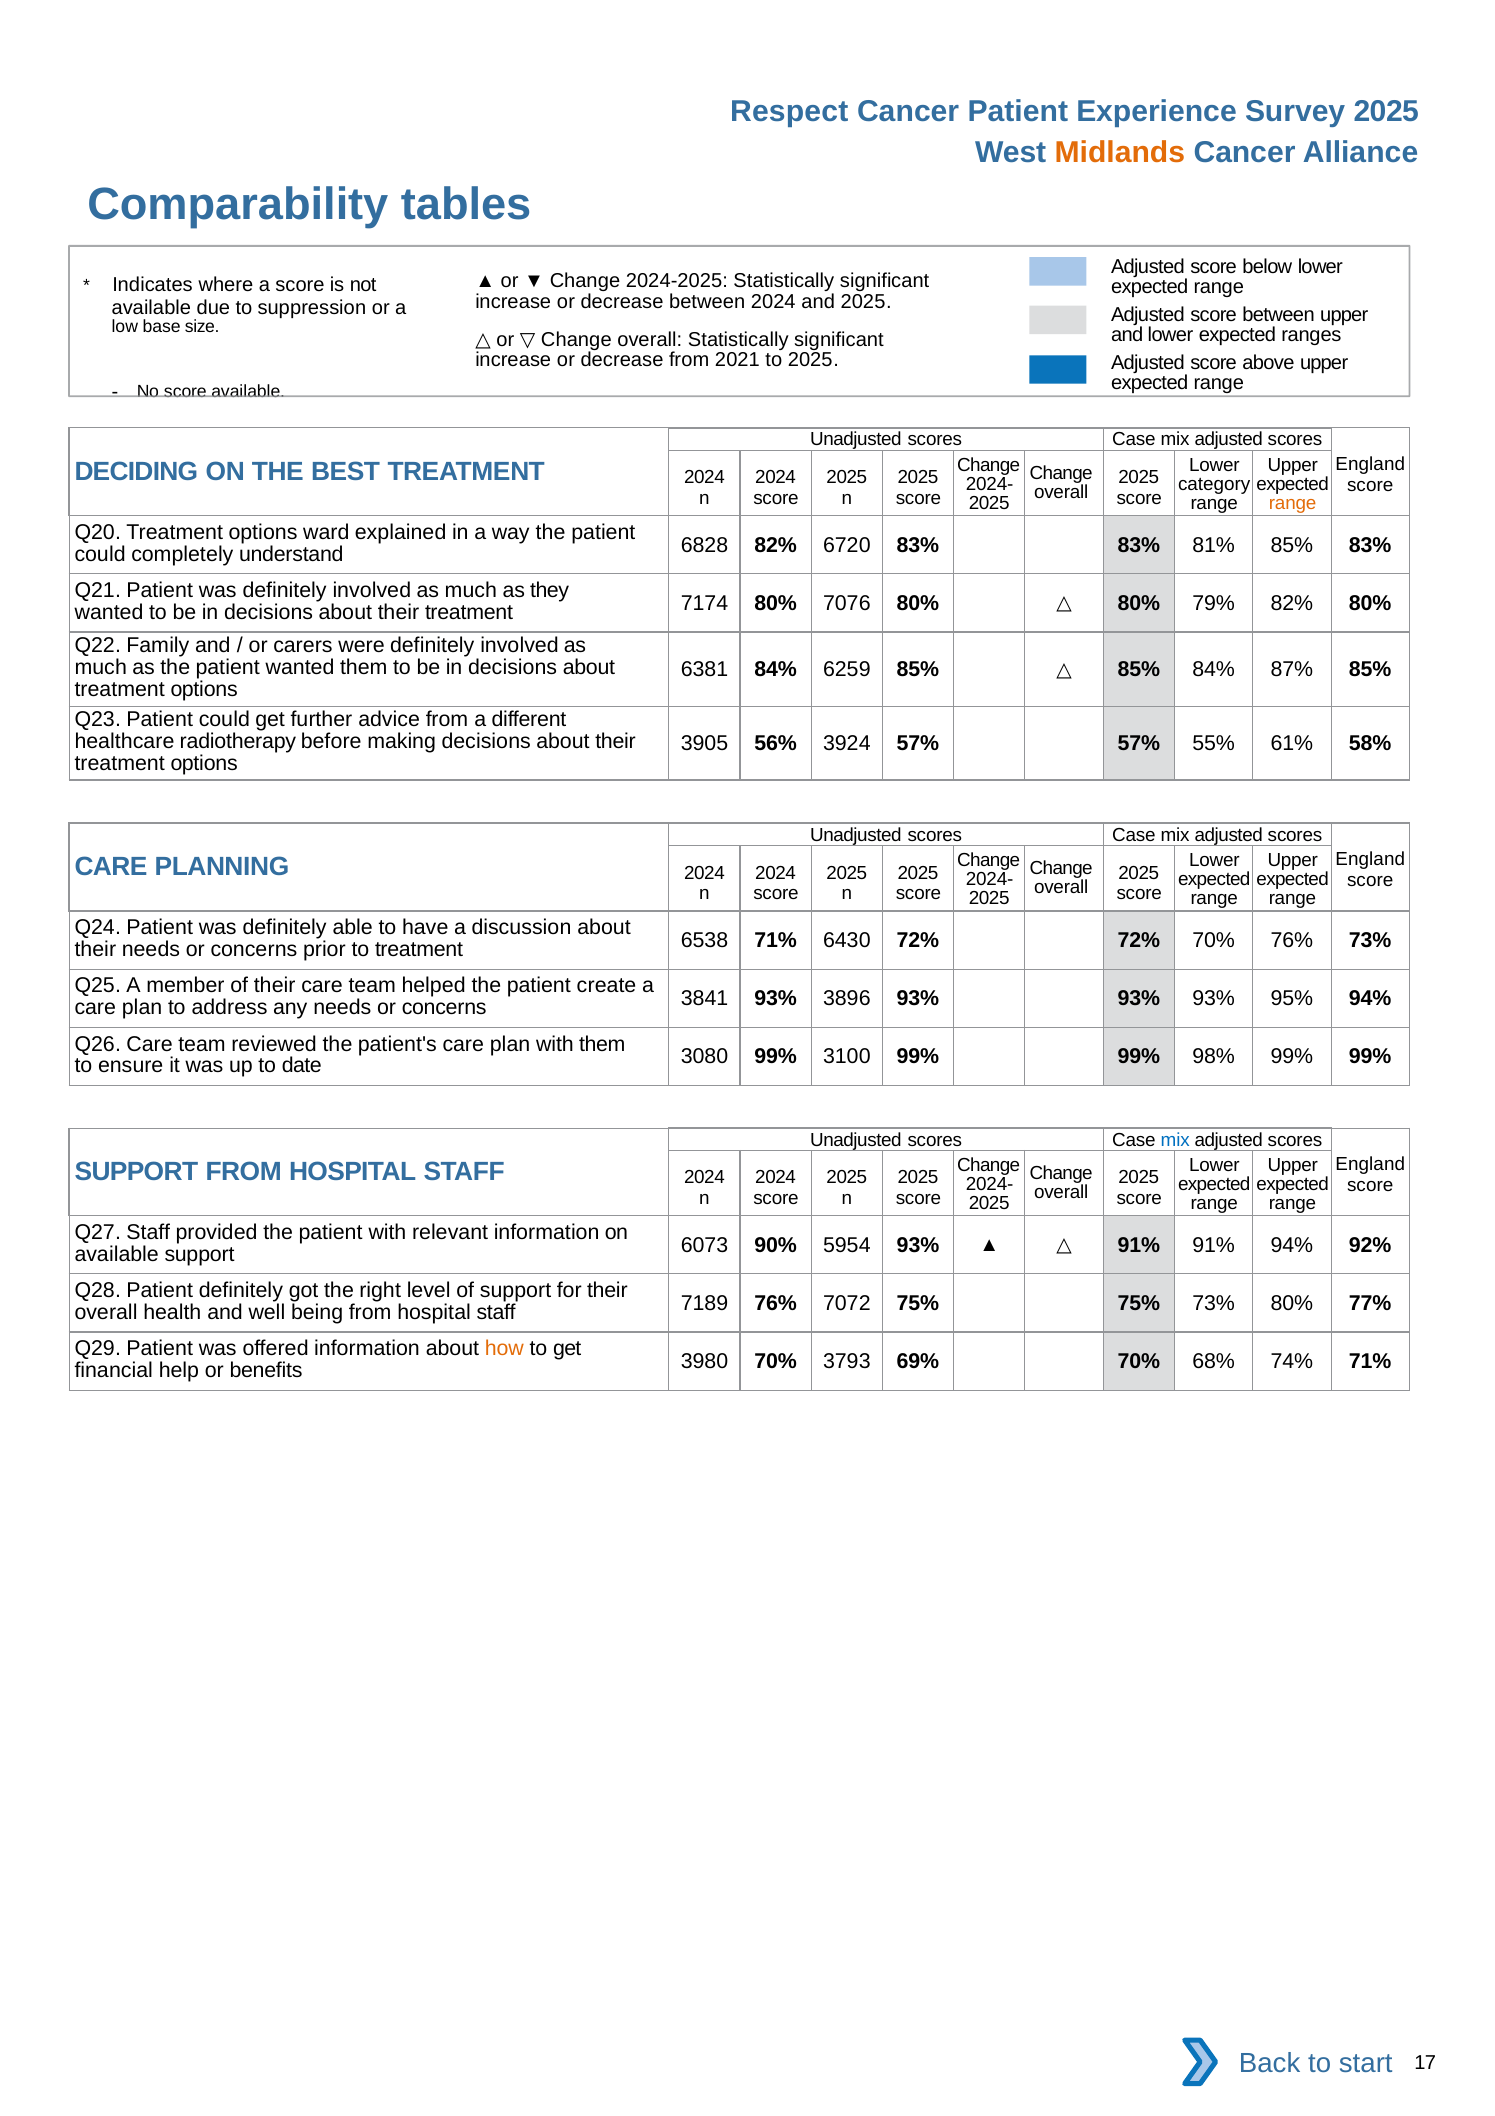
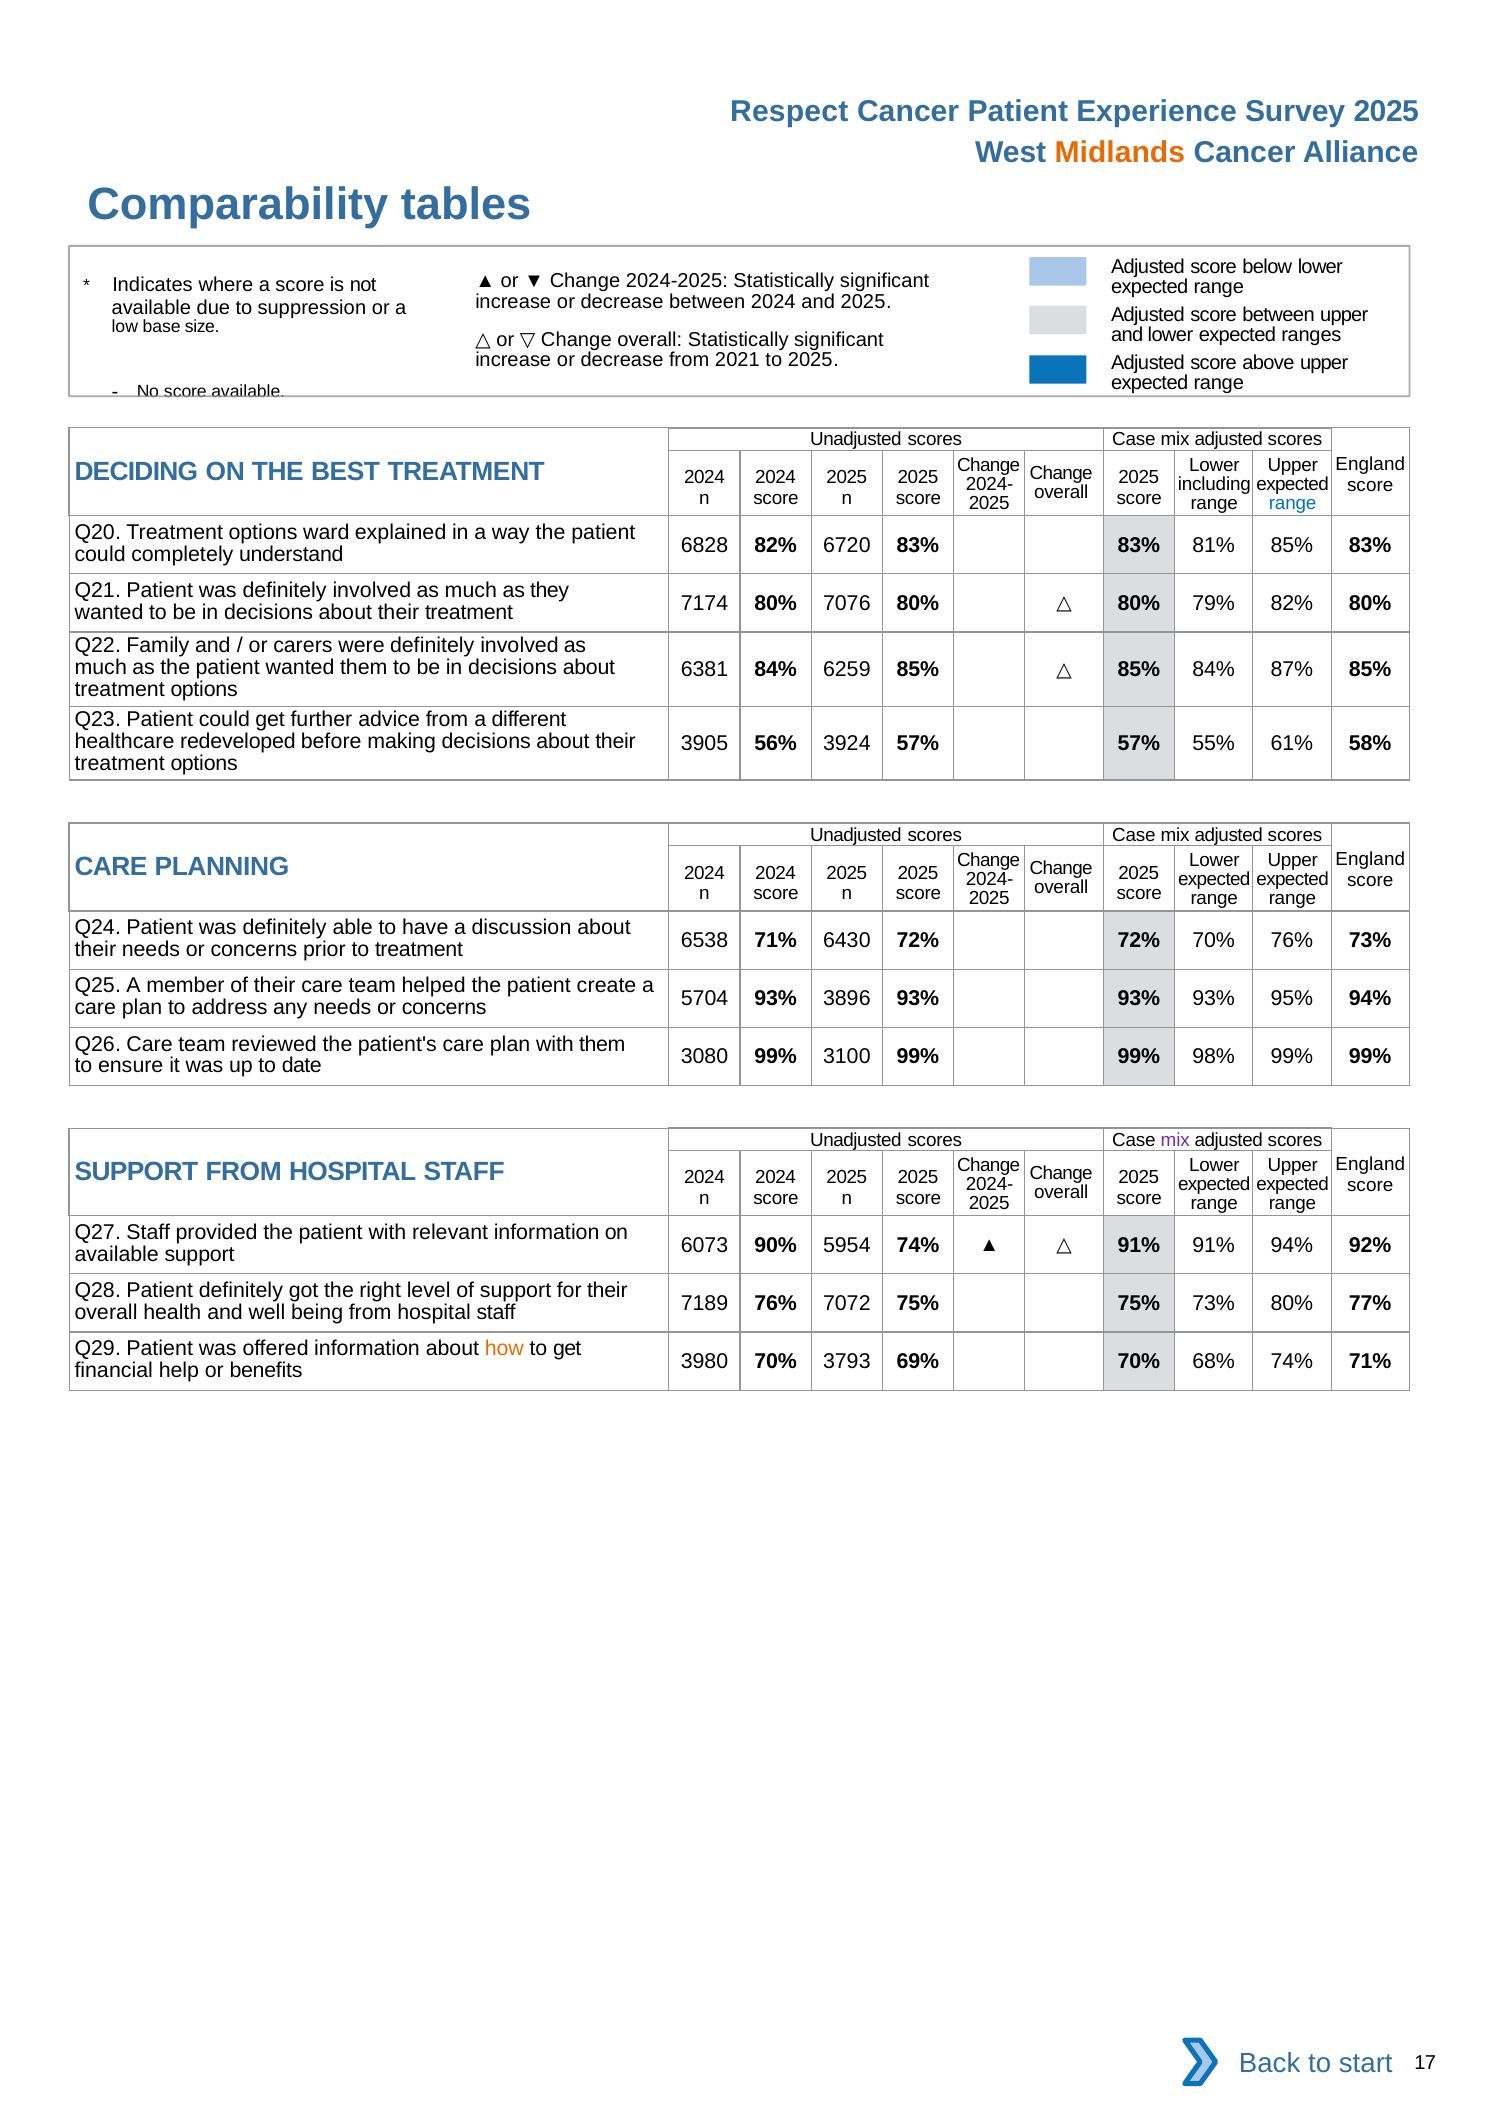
category: category -> including
range at (1293, 503) colour: orange -> blue
radiotherapy: radiotherapy -> redeveloped
3841: 3841 -> 5704
mix at (1175, 1140) colour: blue -> purple
5954 93%: 93% -> 74%
